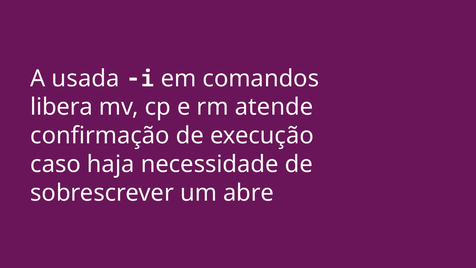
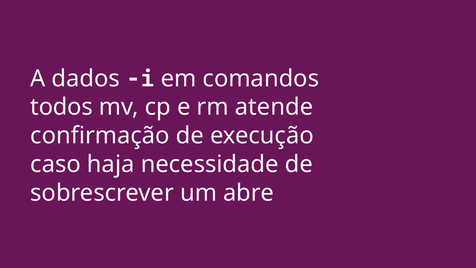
usada: usada -> dados
libera: libera -> todos
